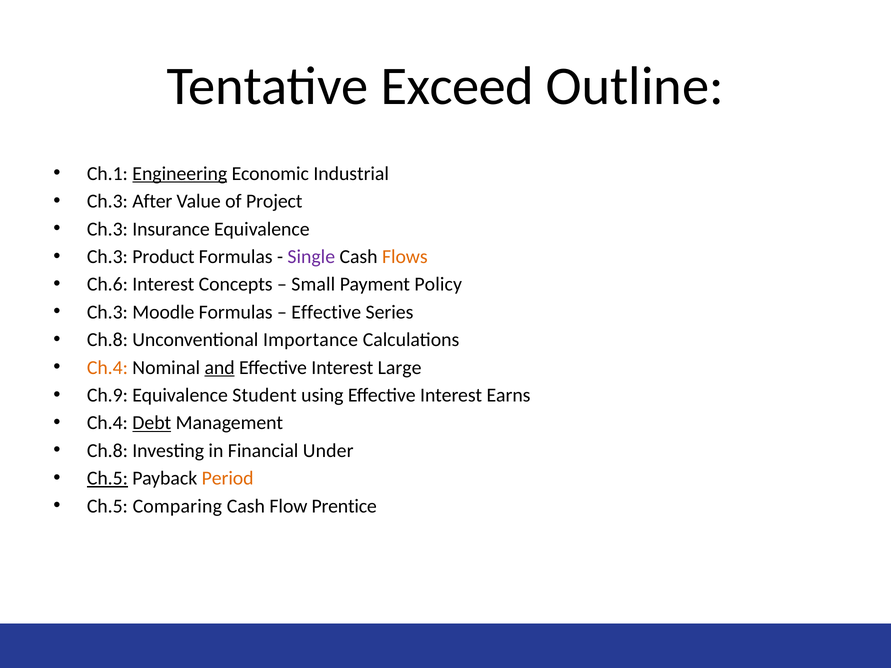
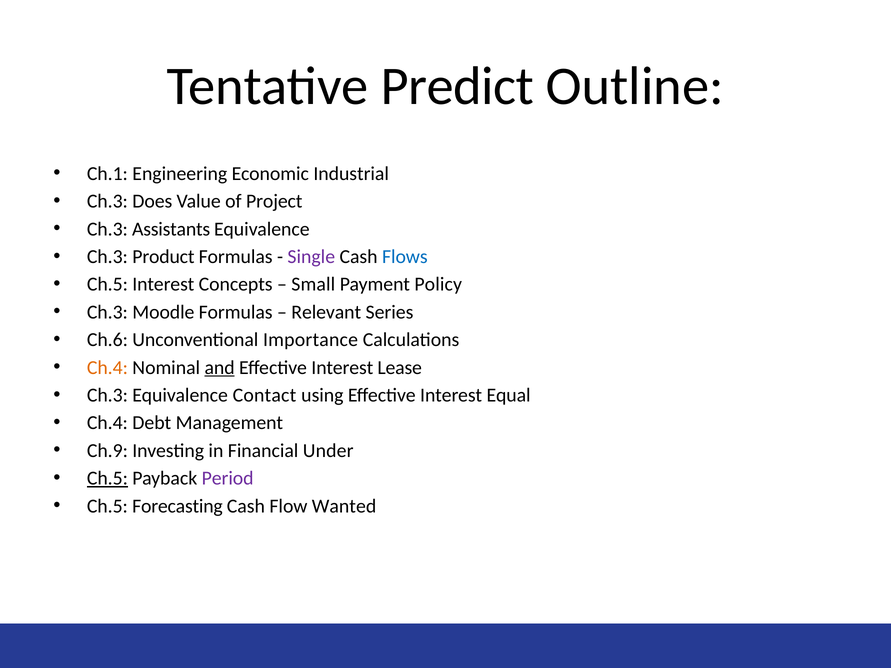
Exceed: Exceed -> Predict
Engineering underline: present -> none
After: After -> Does
Insurance: Insurance -> Assistants
Flows colour: orange -> blue
Ch.6 at (107, 284): Ch.6 -> Ch.5
Effective at (326, 312): Effective -> Relevant
Ch.8 at (107, 340): Ch.8 -> Ch.6
Large: Large -> Lease
Ch.9 at (107, 395): Ch.9 -> Ch.3
Student: Student -> Contact
Earns: Earns -> Equal
Debt underline: present -> none
Ch.8 at (107, 451): Ch.8 -> Ch.9
Period colour: orange -> purple
Comparing: Comparing -> Forecasting
Prentice: Prentice -> Wanted
